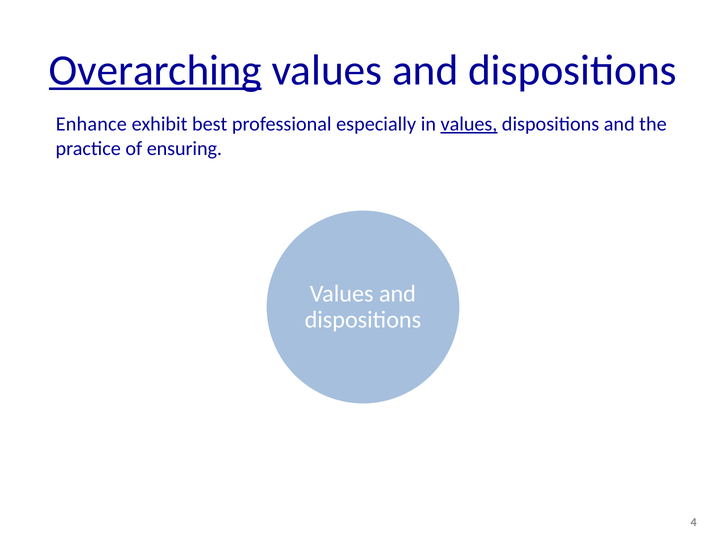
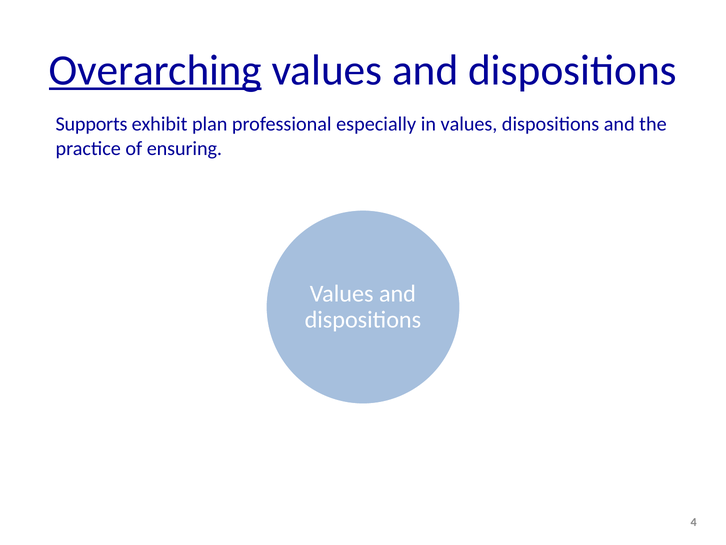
Enhance: Enhance -> Supports
best: best -> plan
values at (469, 124) underline: present -> none
